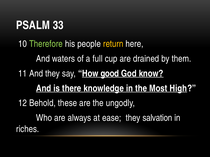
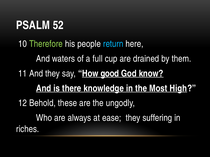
33: 33 -> 52
return colour: yellow -> light blue
salvation: salvation -> suffering
